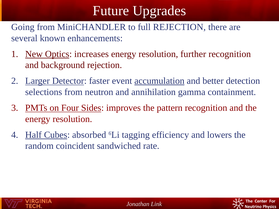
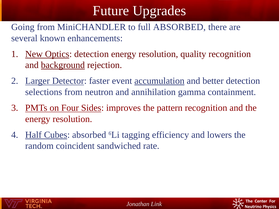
full REJECTION: REJECTION -> ABSORBED
Optics increases: increases -> detection
further: further -> quality
background underline: none -> present
